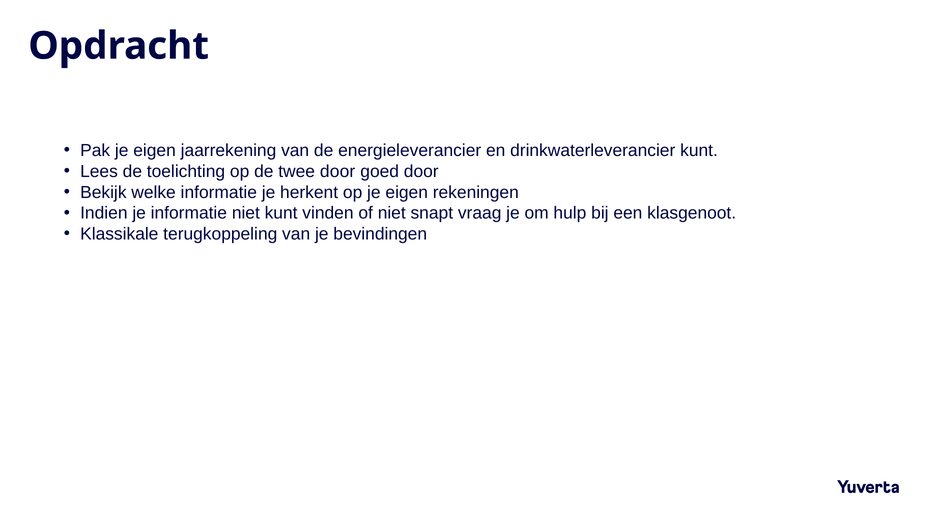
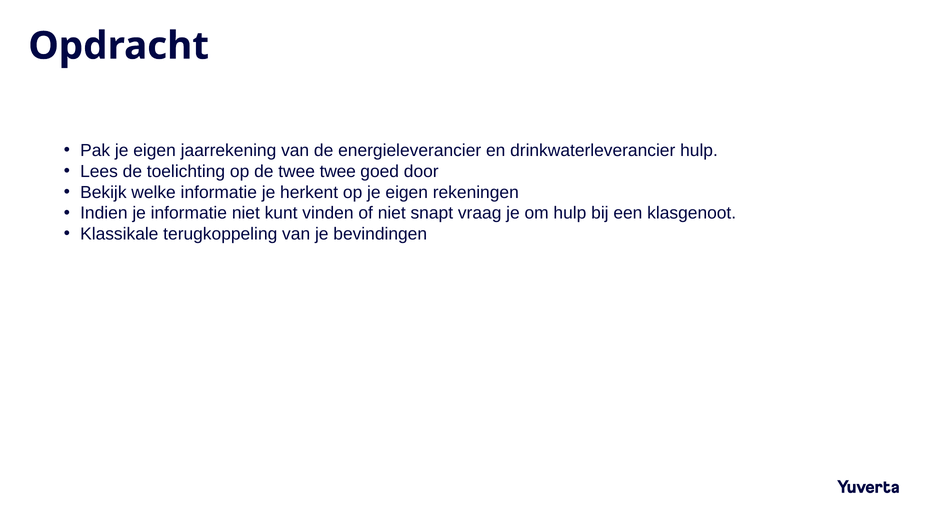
drinkwaterleverancier kunt: kunt -> hulp
twee door: door -> twee
